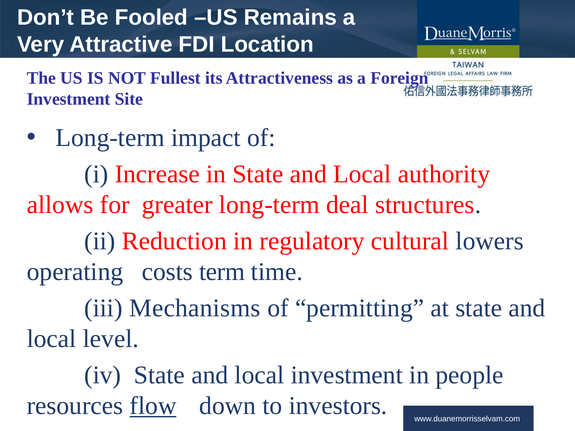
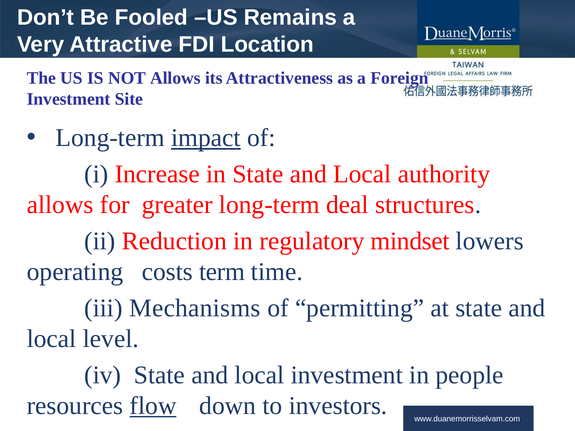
NOT Fullest: Fullest -> Allows
impact underline: none -> present
cultural: cultural -> mindset
